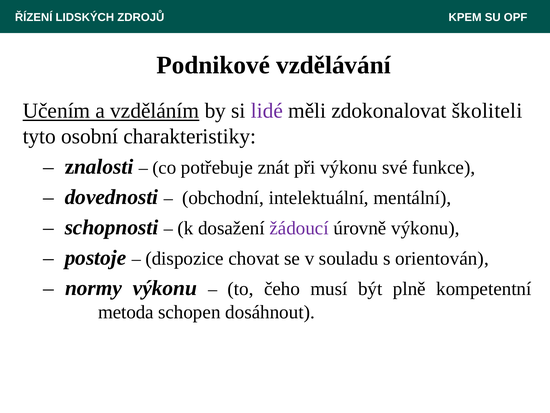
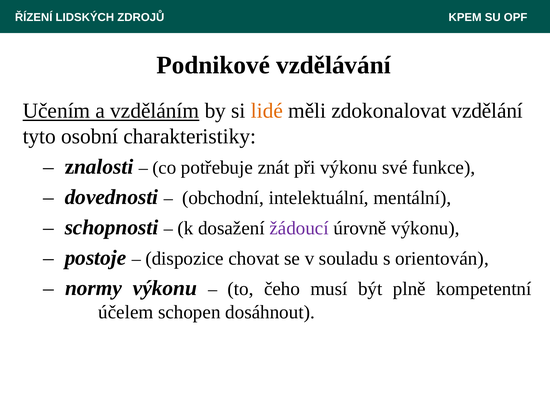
lidé colour: purple -> orange
školiteli: školiteli -> vzdělání
metoda: metoda -> účelem
